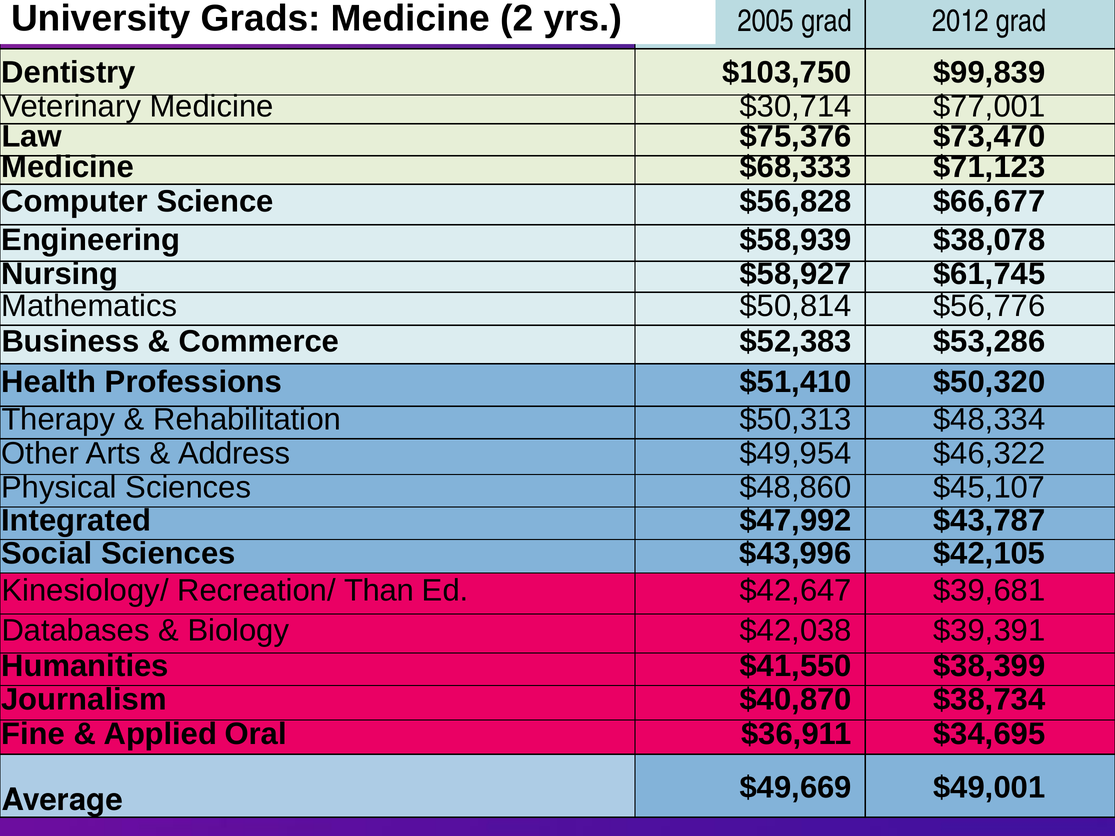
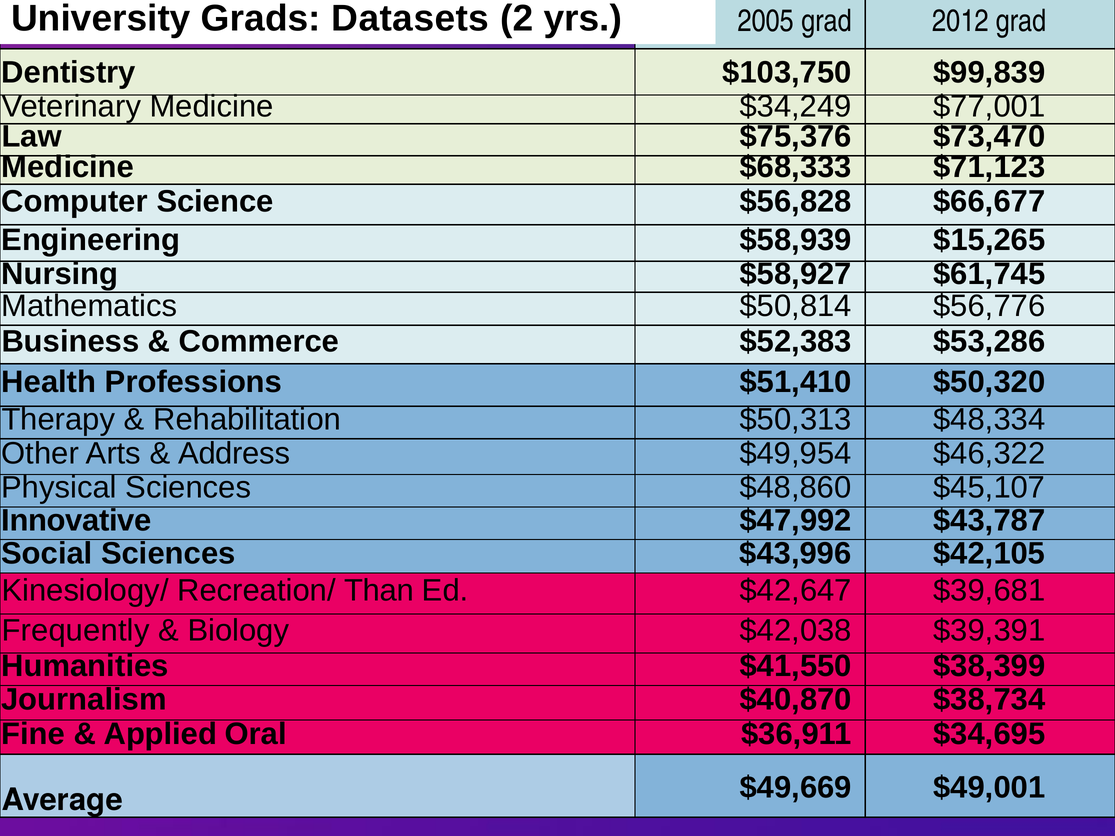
Grads Medicine: Medicine -> Datasets
$30,714: $30,714 -> $34,249
$38,078: $38,078 -> $15,265
Integrated: Integrated -> Innovative
Databases: Databases -> Frequently
